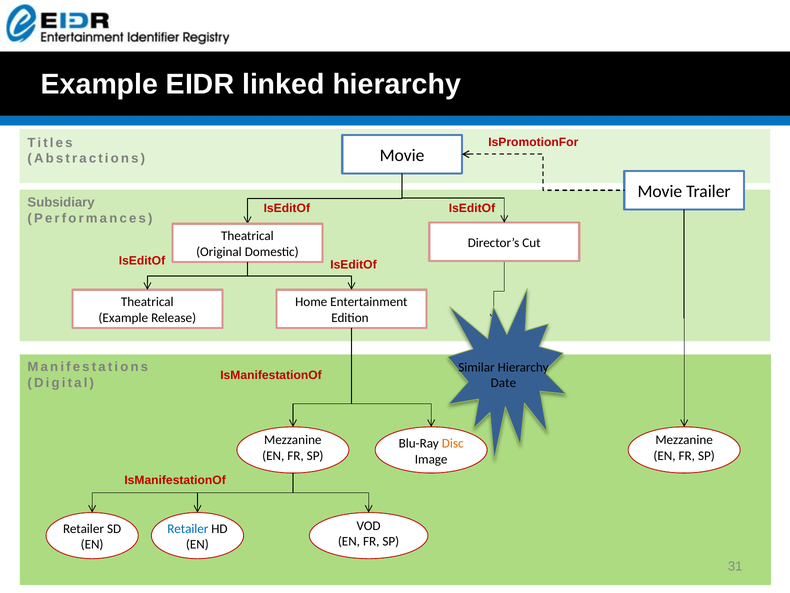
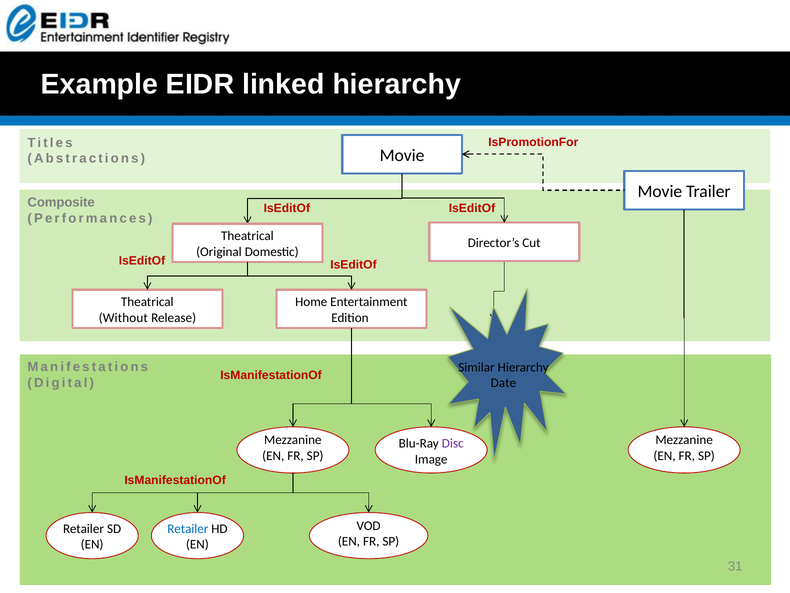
Subsidiary: Subsidiary -> Composite
Example at (123, 317): Example -> Without
Disc colour: orange -> purple
